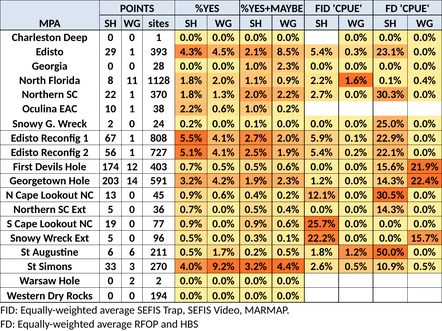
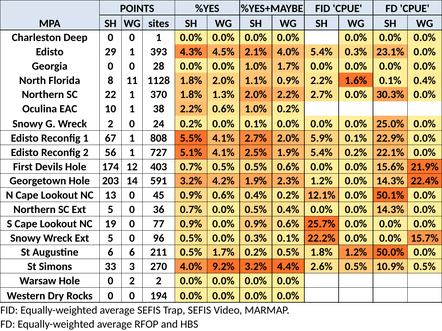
2.1% 8.5%: 8.5% -> 4.0%
1.0% 2.3%: 2.3% -> 1.7%
30.5%: 30.5% -> 50.1%
